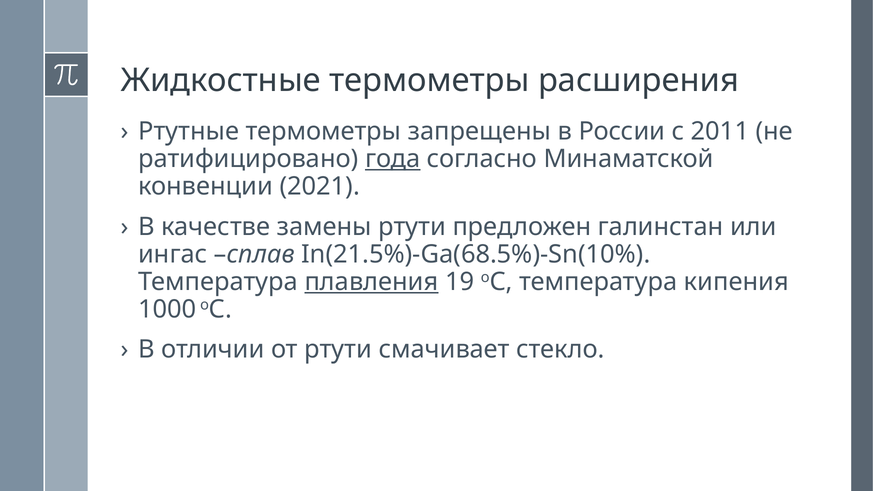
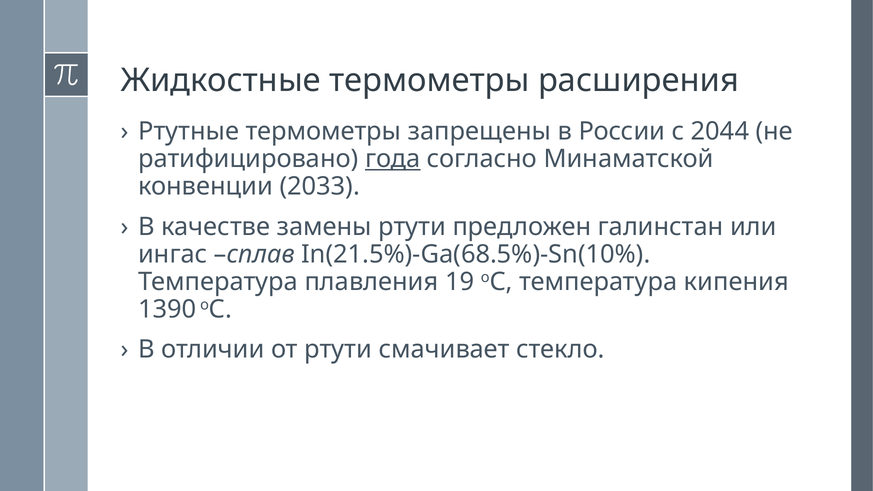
2011: 2011 -> 2044
2021: 2021 -> 2033
плавления underline: present -> none
1000: 1000 -> 1390
